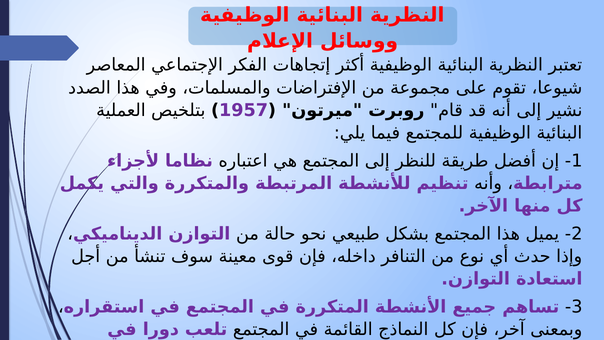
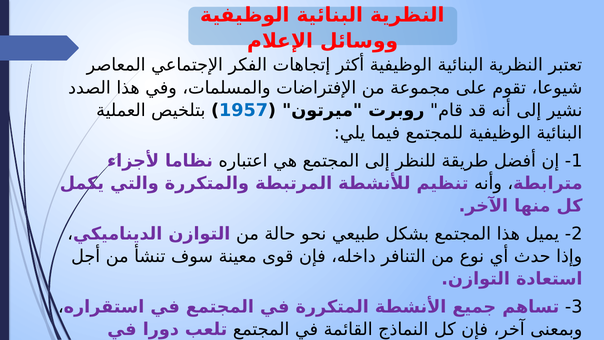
1957 colour: purple -> blue
